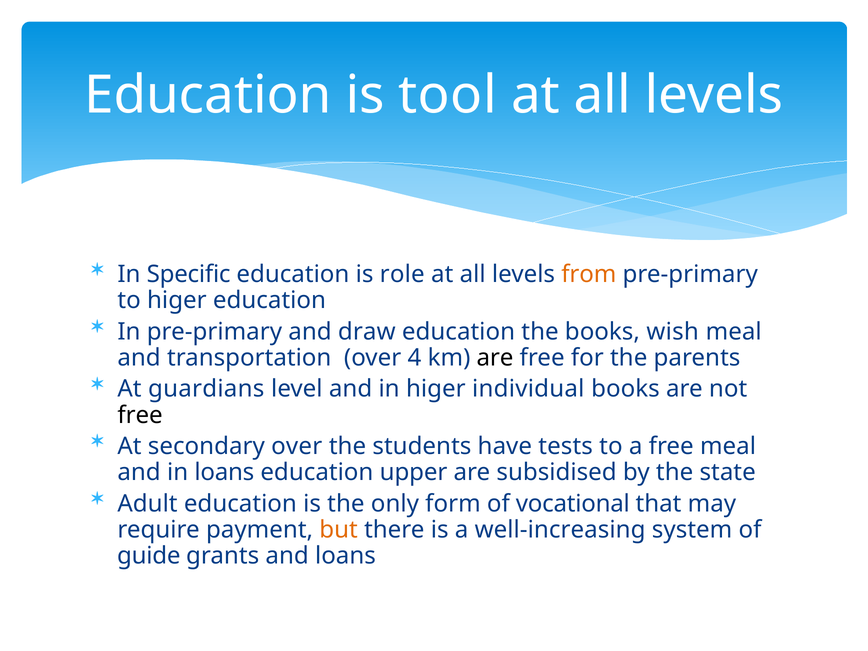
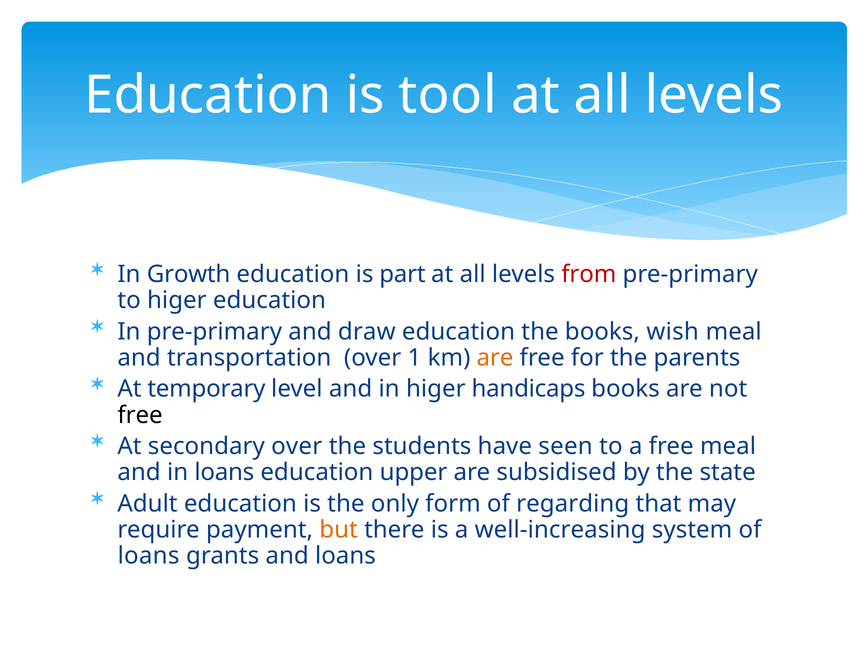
Specific: Specific -> Growth
role: role -> part
from colour: orange -> red
4: 4 -> 1
are at (495, 358) colour: black -> orange
guardians: guardians -> temporary
individual: individual -> handicaps
tests: tests -> seen
vocational: vocational -> regarding
guide at (149, 556): guide -> loans
